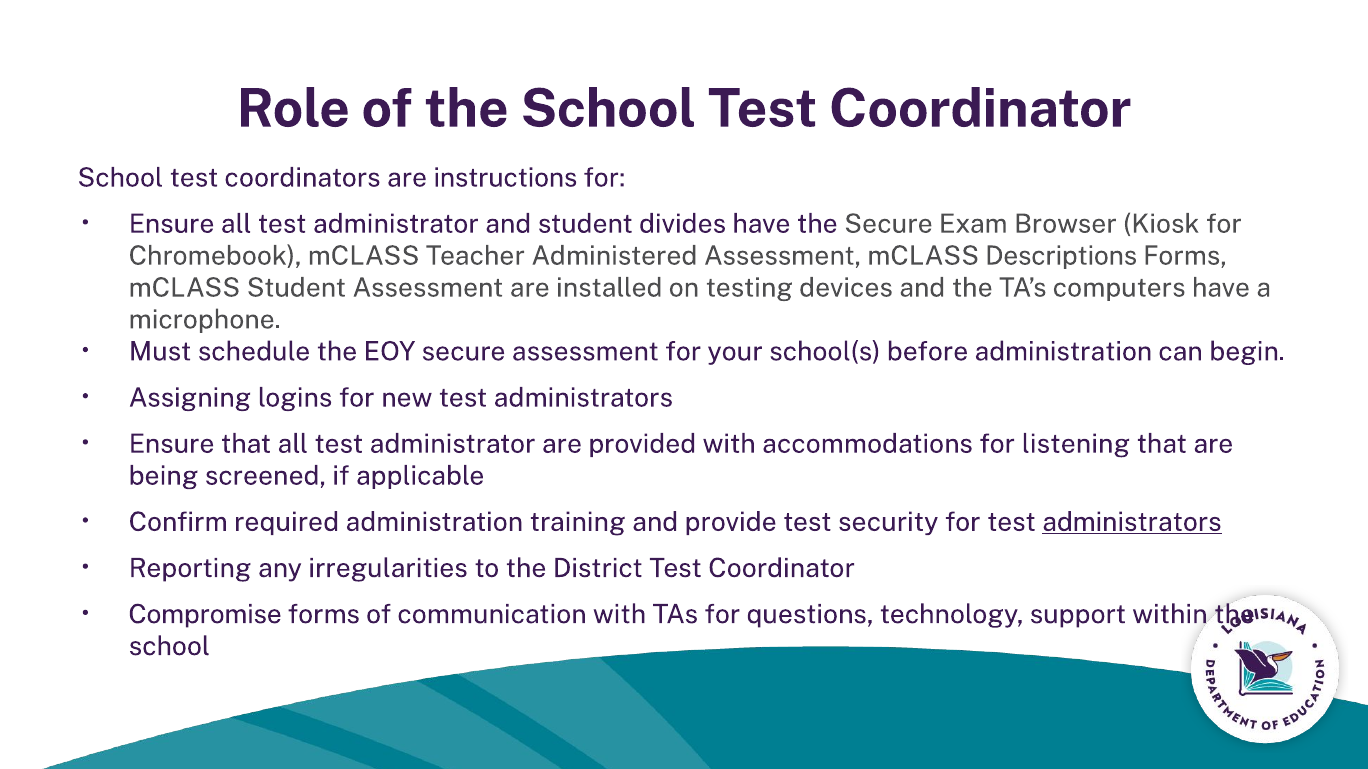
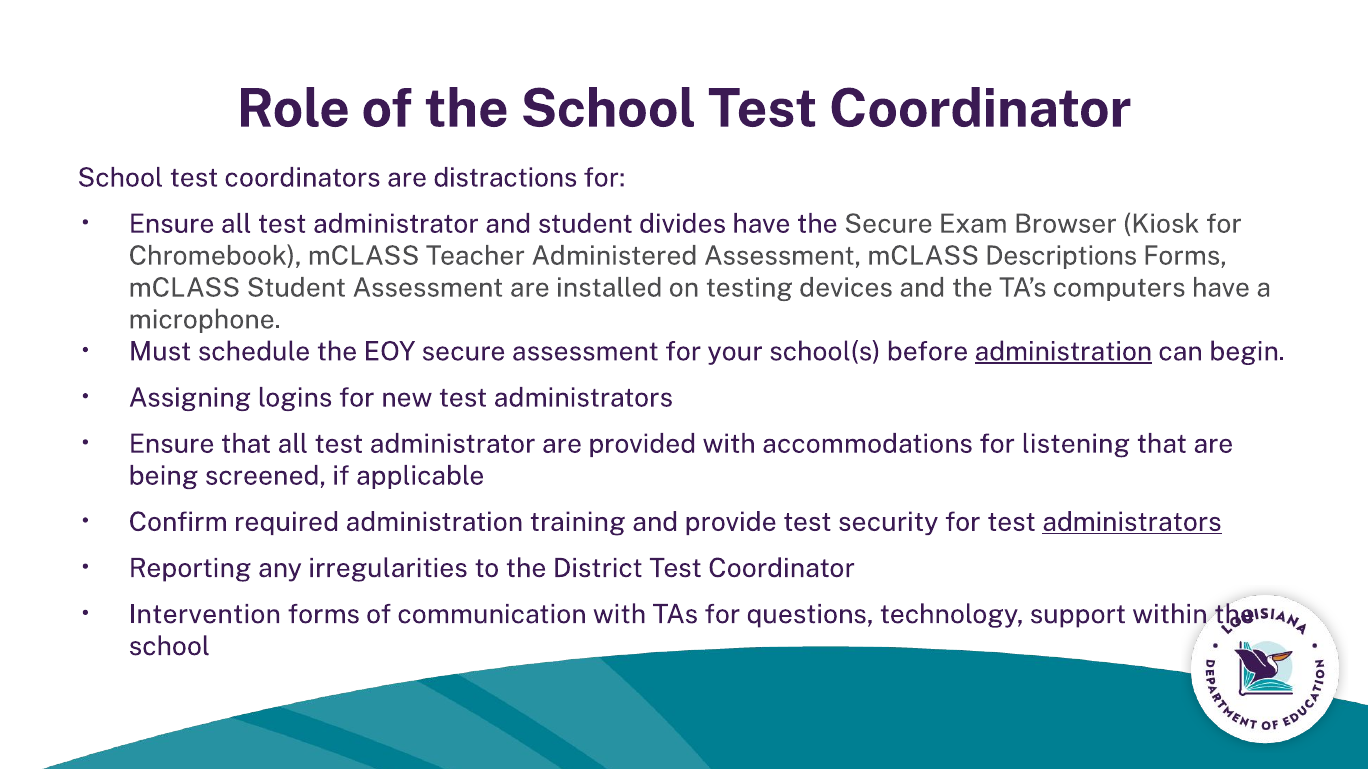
instructions: instructions -> distractions
administration at (1063, 352) underline: none -> present
Compromise: Compromise -> Intervention
